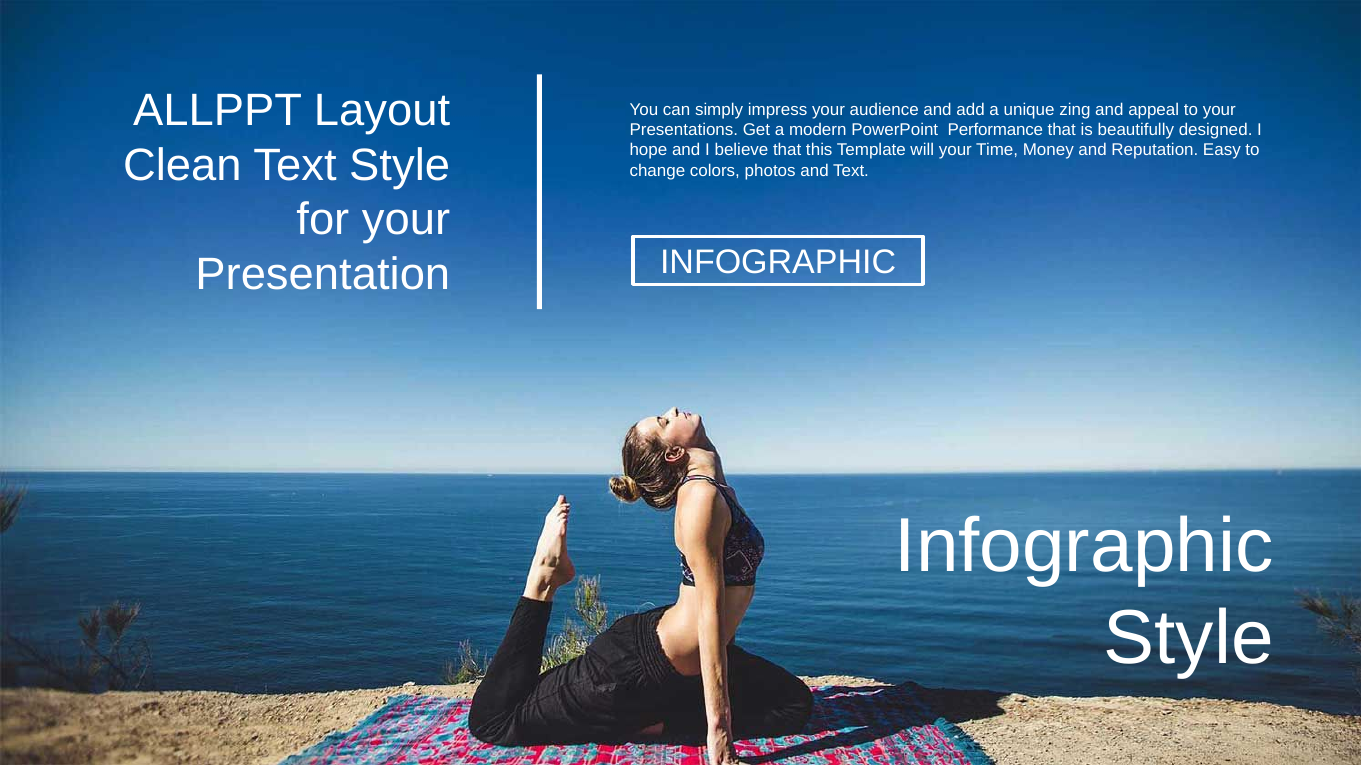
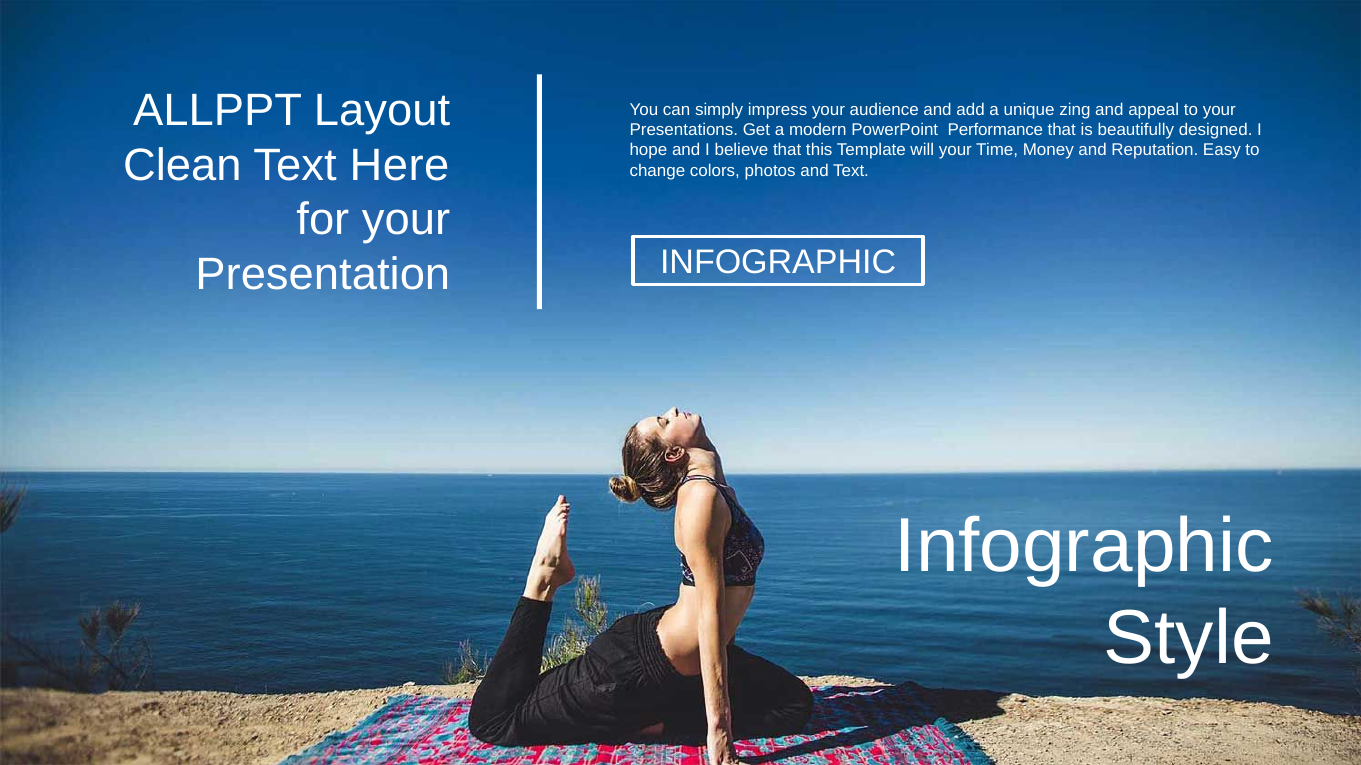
Text Style: Style -> Here
